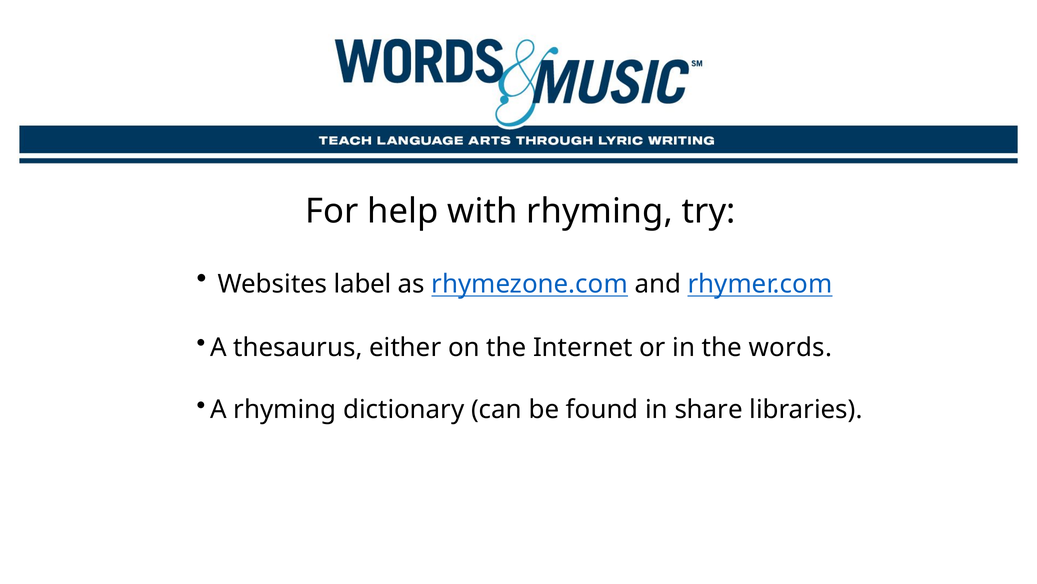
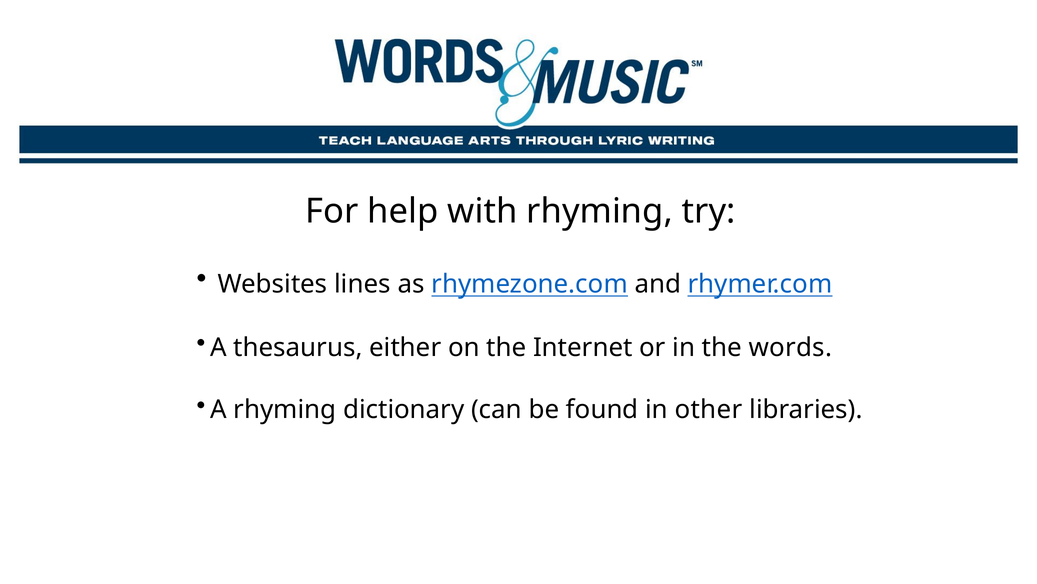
label: label -> lines
share: share -> other
